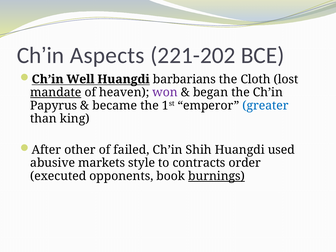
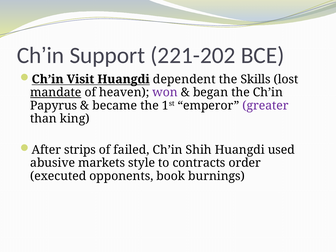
Aspects: Aspects -> Support
Well: Well -> Visit
barbarians: barbarians -> dependent
Cloth: Cloth -> Skills
greater colour: blue -> purple
other: other -> strips
burnings underline: present -> none
